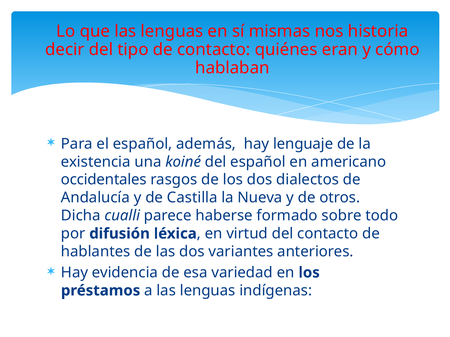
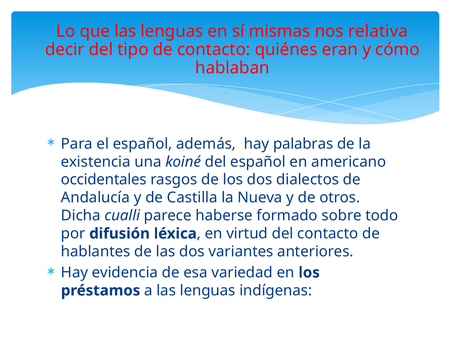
historia: historia -> relativa
lenguaje: lenguaje -> palabras
